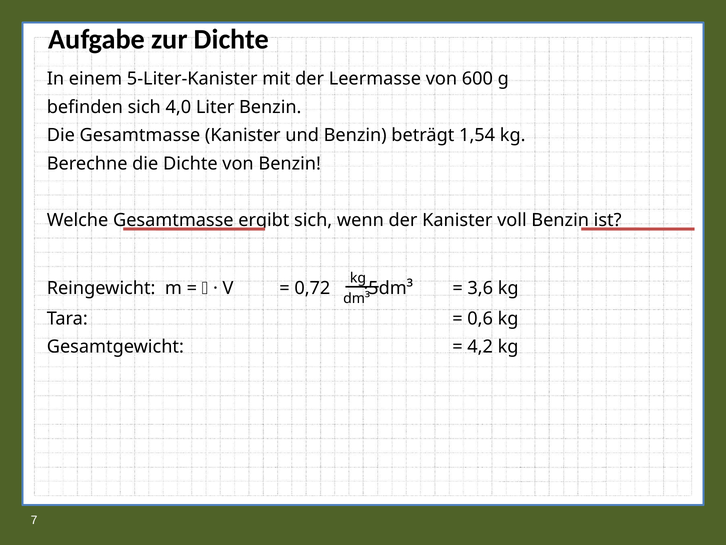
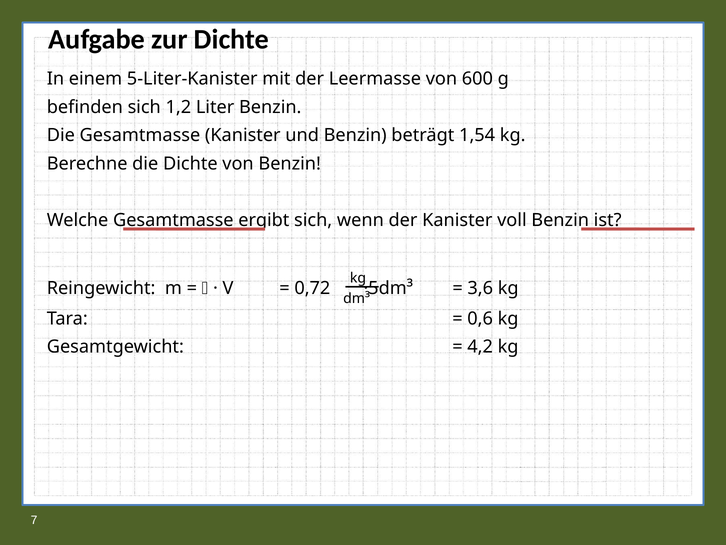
4,0: 4,0 -> 1,2
